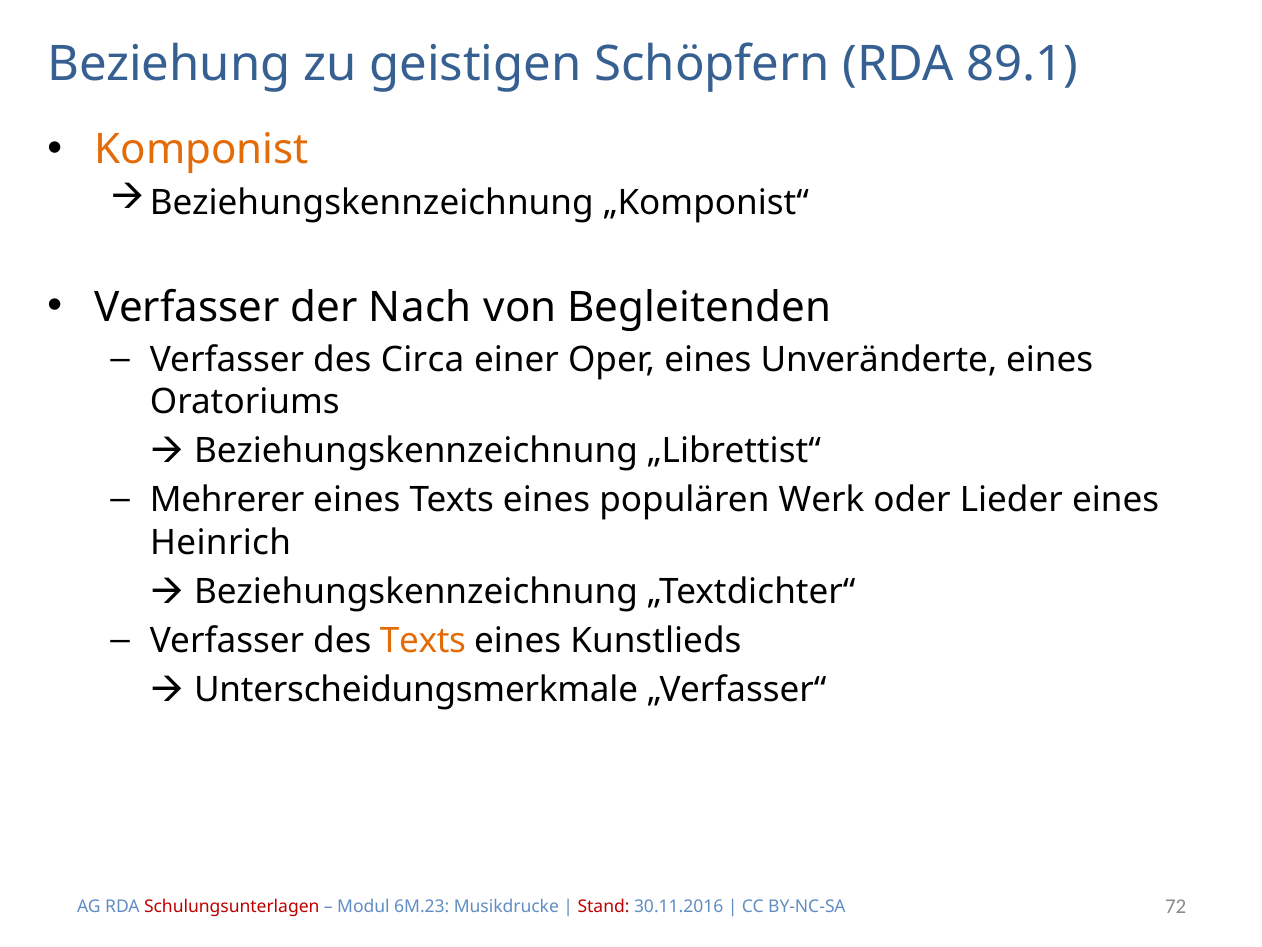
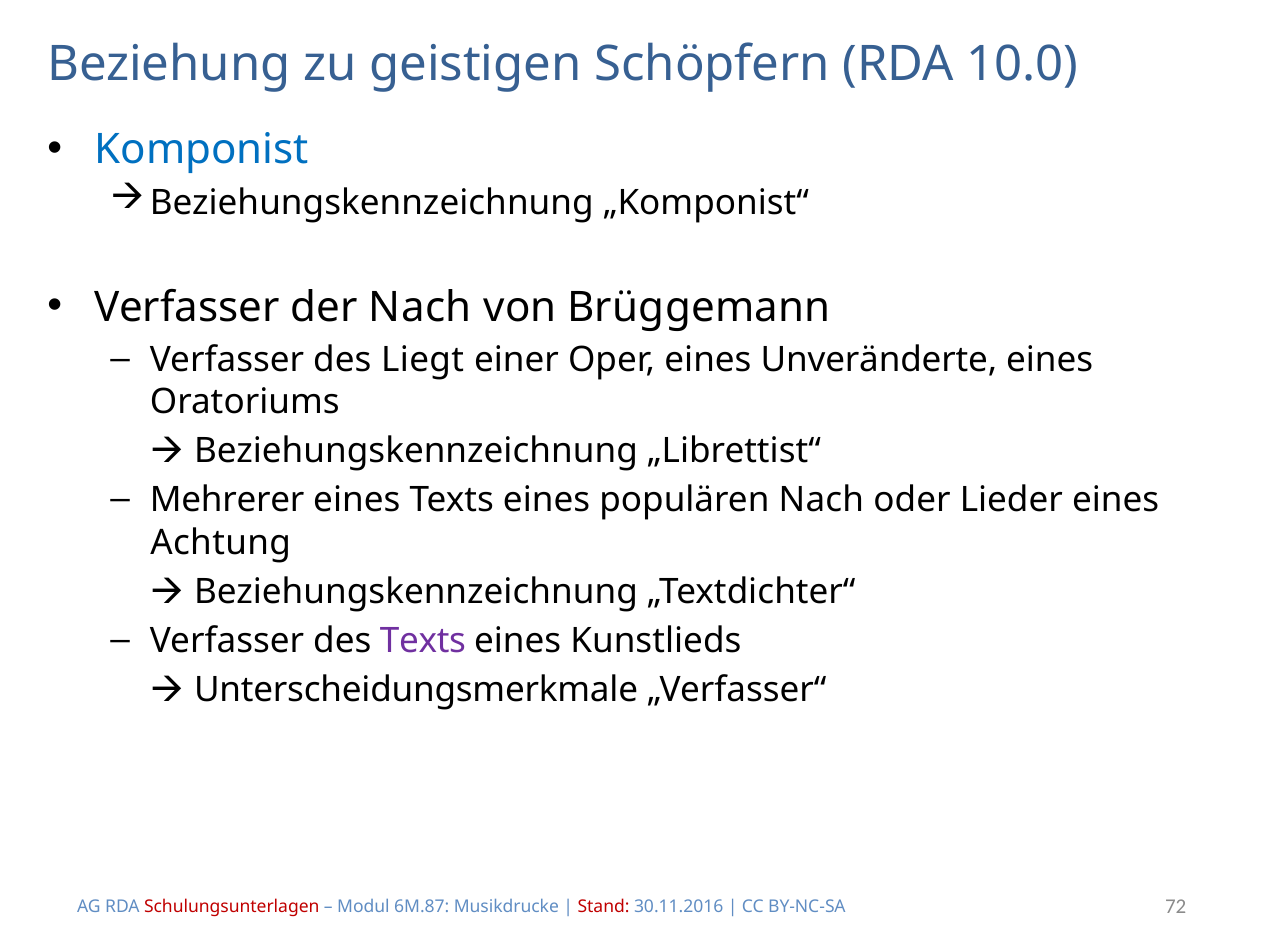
89.1: 89.1 -> 10.0
Komponist colour: orange -> blue
Begleitenden: Begleitenden -> Brüggemann
Circa: Circa -> Liegt
populären Werk: Werk -> Nach
Heinrich: Heinrich -> Achtung
Texts at (423, 640) colour: orange -> purple
6M.23: 6M.23 -> 6M.87
